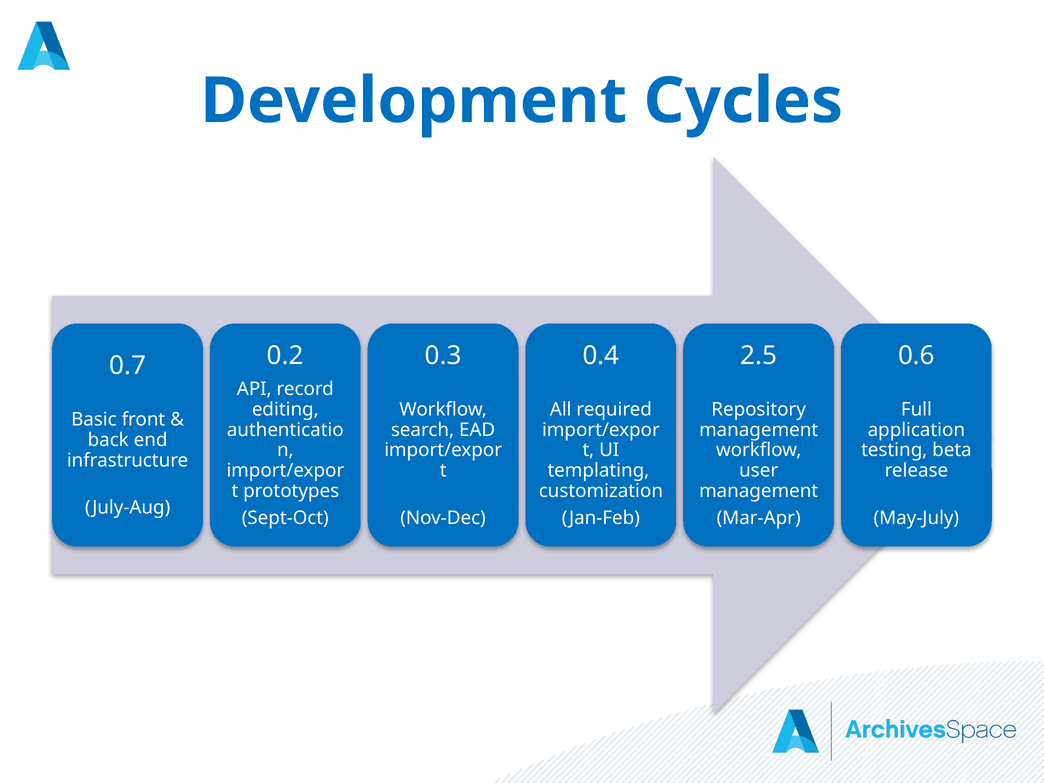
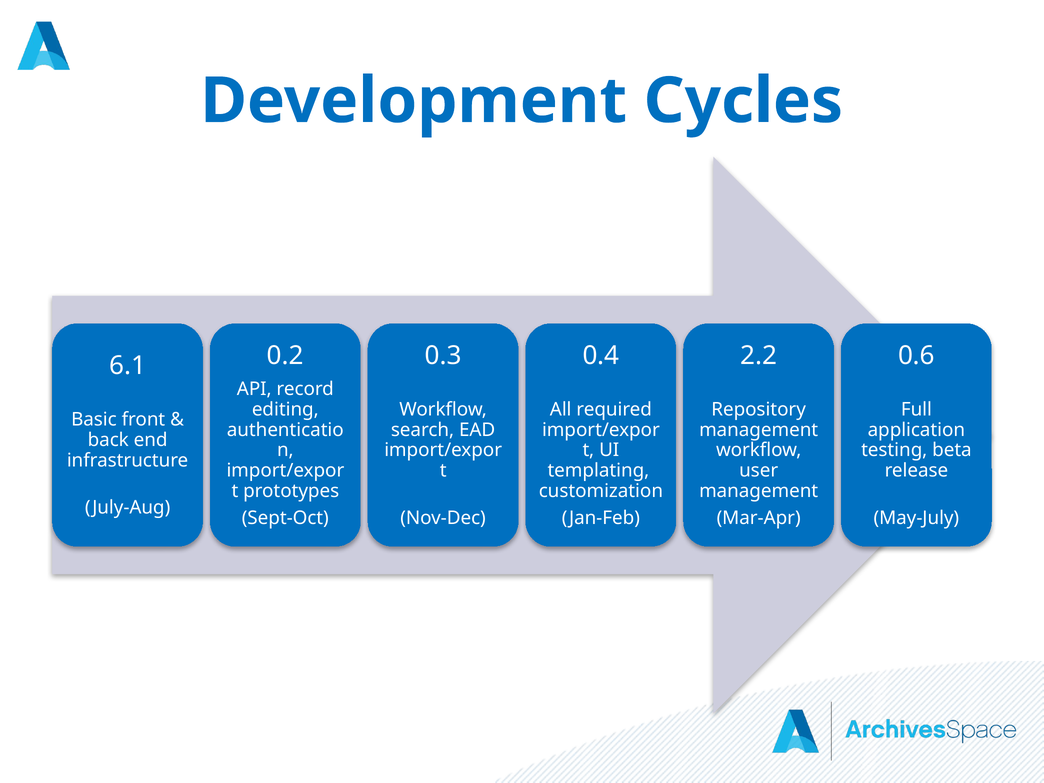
2.5: 2.5 -> 2.2
0.7: 0.7 -> 6.1
